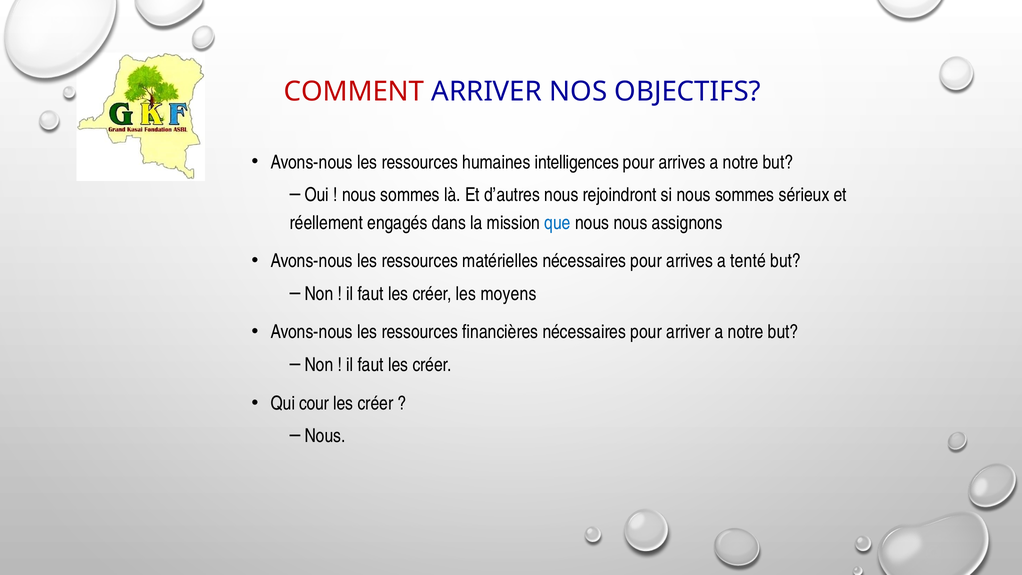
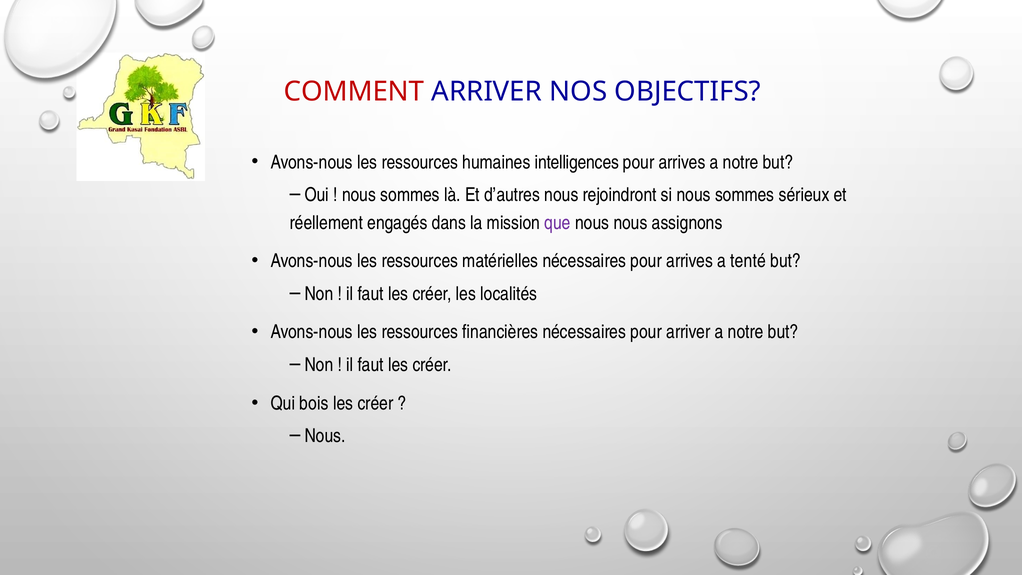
que colour: blue -> purple
moyens: moyens -> localités
cour: cour -> bois
